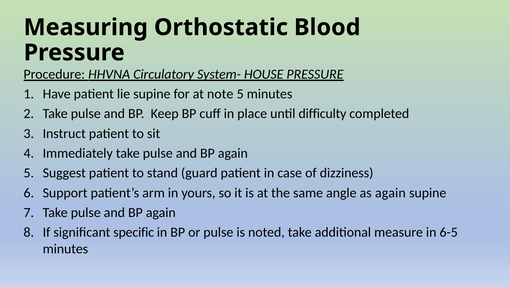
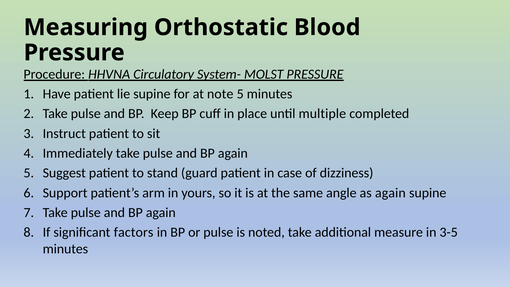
HOUSE: HOUSE -> MOLST
difficulty: difficulty -> multiple
specific: specific -> factors
6-5: 6-5 -> 3-5
